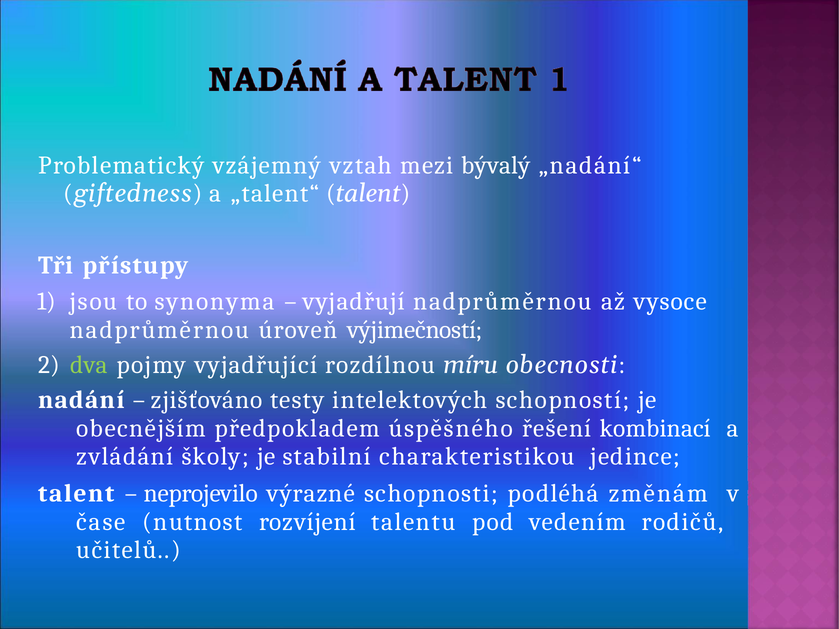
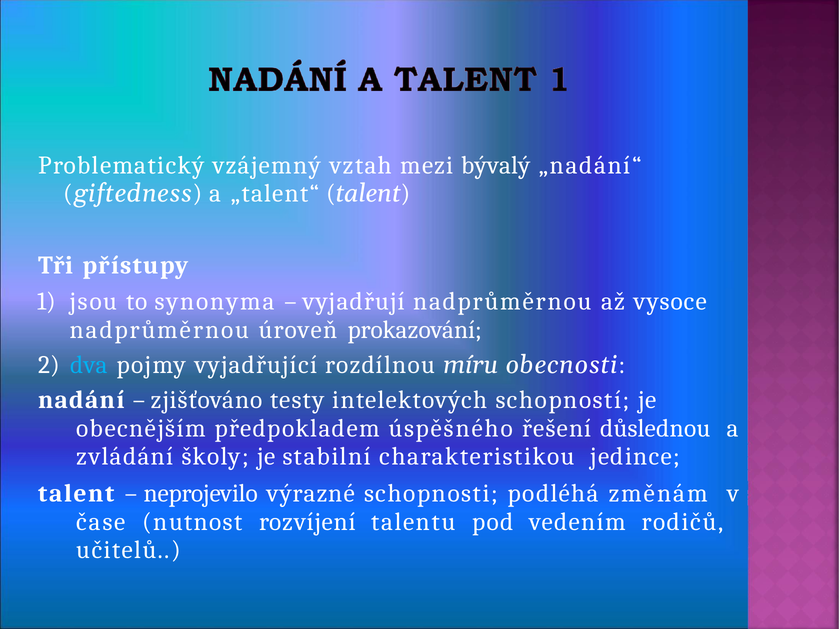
výjimečností: výjimečností -> prokazování
dva colour: light green -> light blue
kombinací: kombinací -> důslednou
